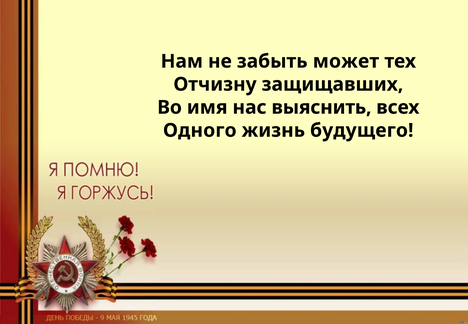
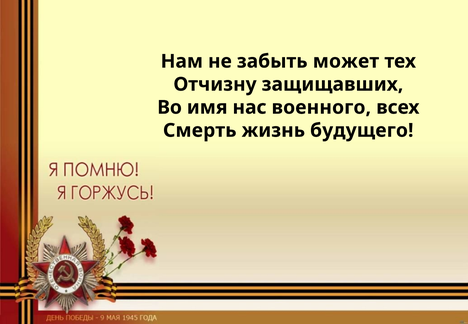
выяснить: выяснить -> военного
Одного: Одного -> Смерть
